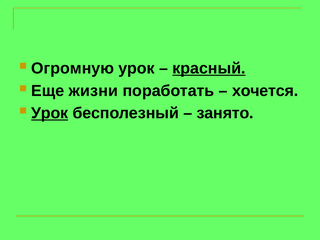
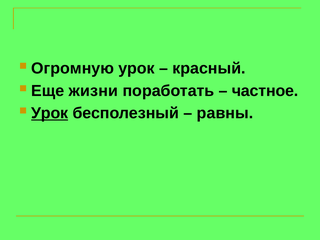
красный underline: present -> none
хочется: хочется -> частное
занято: занято -> равны
